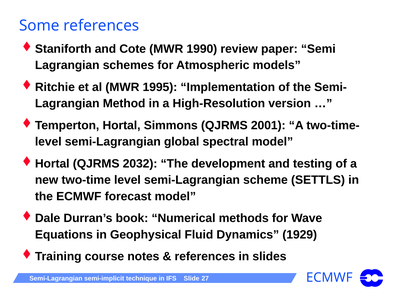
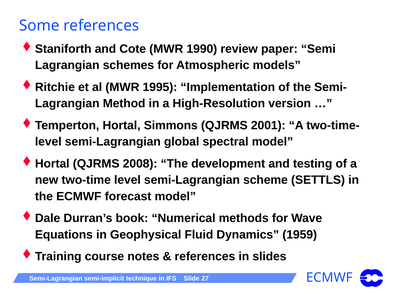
2032: 2032 -> 2008
1929: 1929 -> 1959
